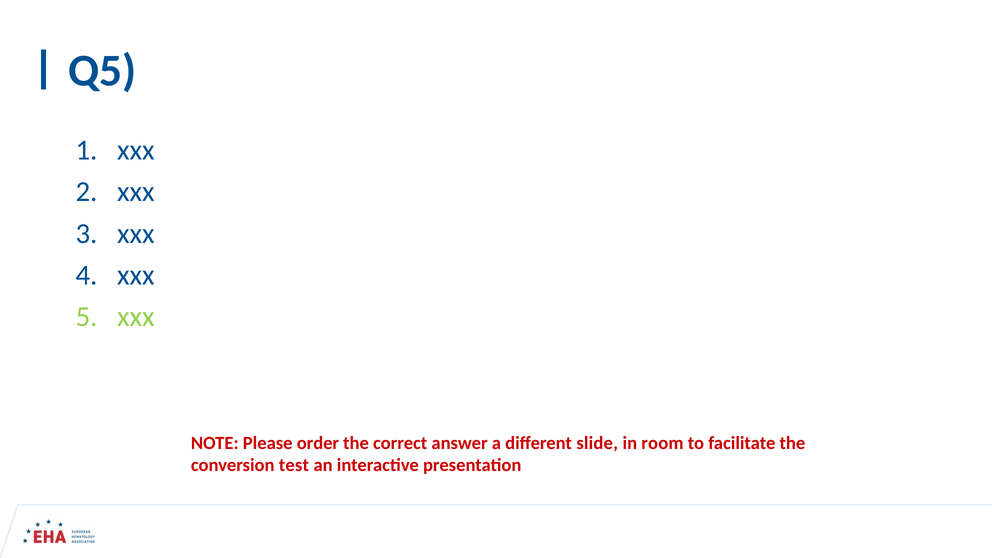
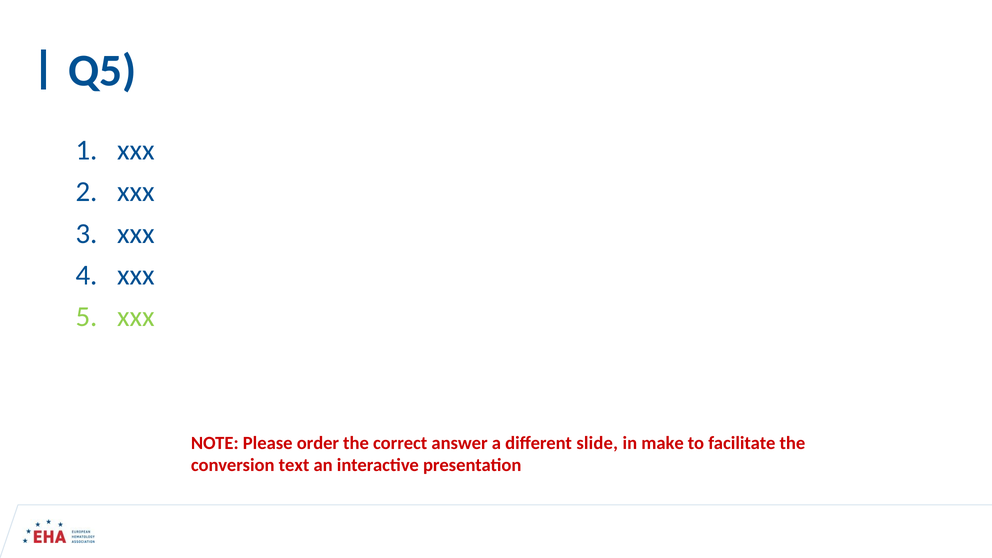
room: room -> make
test: test -> text
